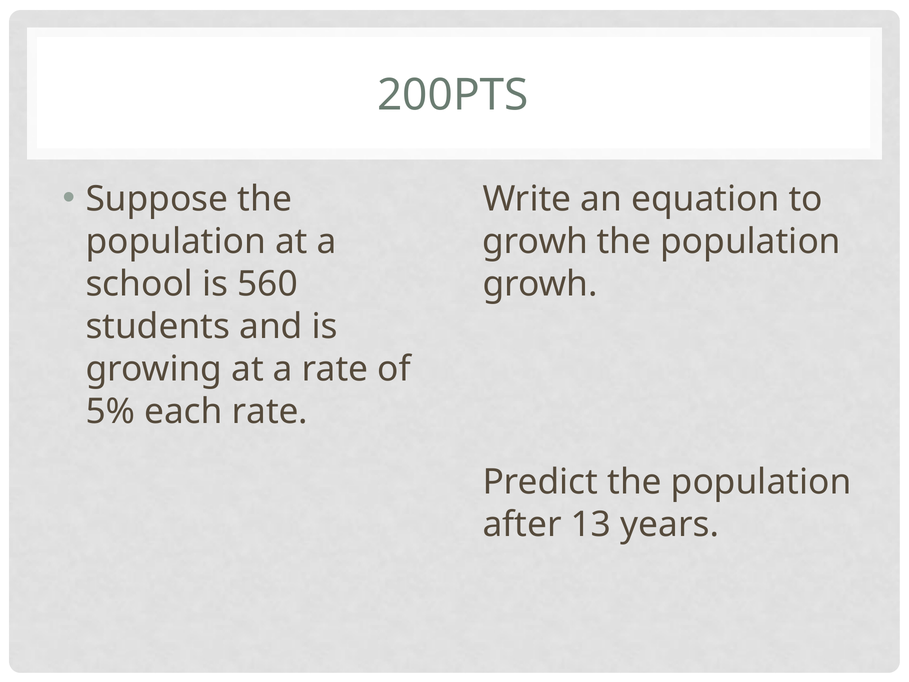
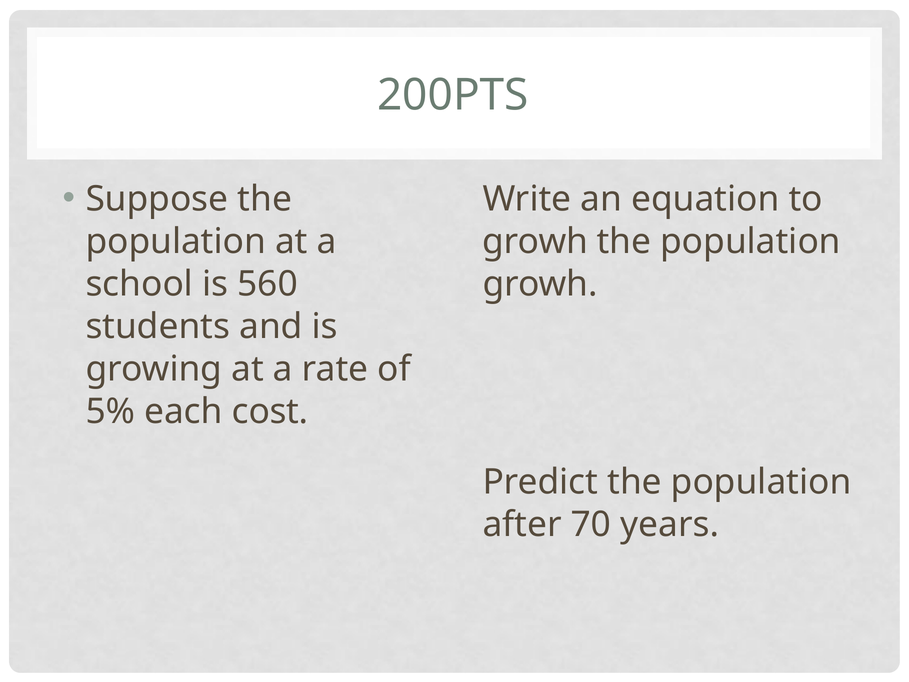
each rate: rate -> cost
13: 13 -> 70
